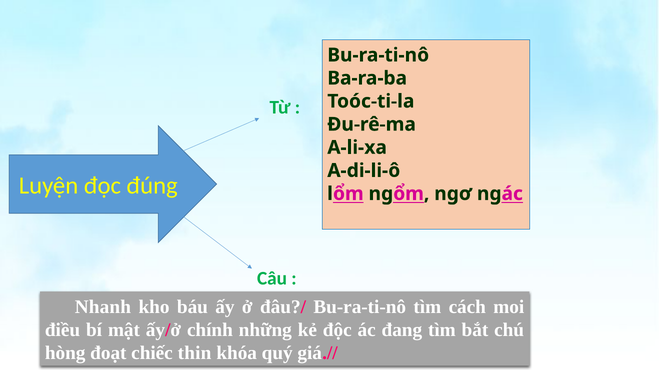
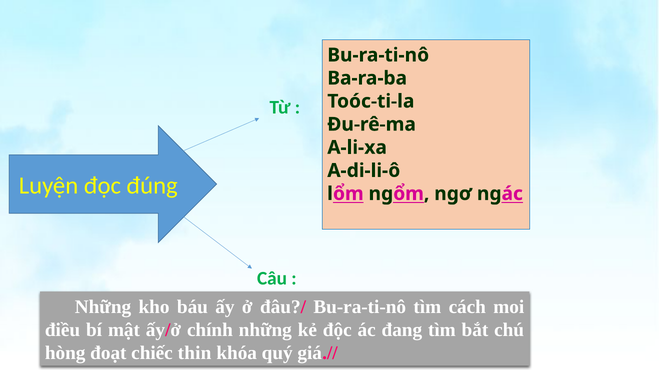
Nhanh at (103, 307): Nhanh -> Những
